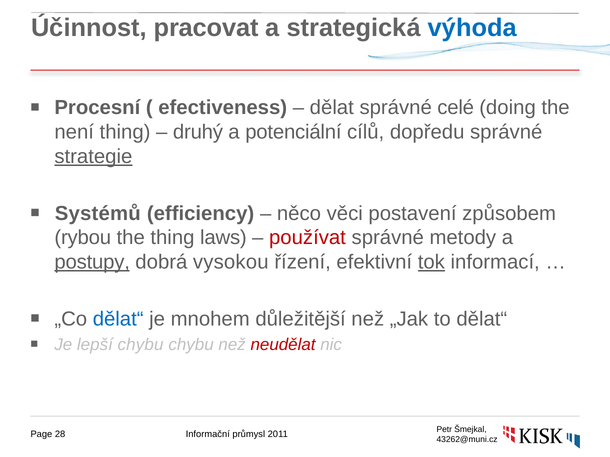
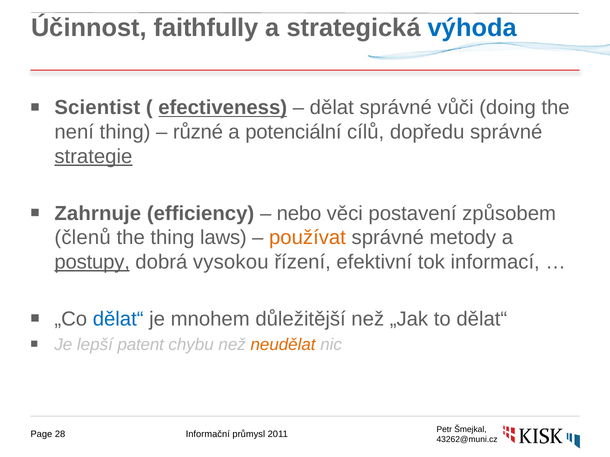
pracovat: pracovat -> faithfully
Procesní: Procesní -> Scientist
efectiveness underline: none -> present
celé: celé -> vůči
druhý: druhý -> různé
Systémů: Systémů -> Zahrnuje
něco: něco -> nebo
rybou: rybou -> členů
používat colour: red -> orange
tok underline: present -> none
lepší chybu: chybu -> patent
neudělat colour: red -> orange
